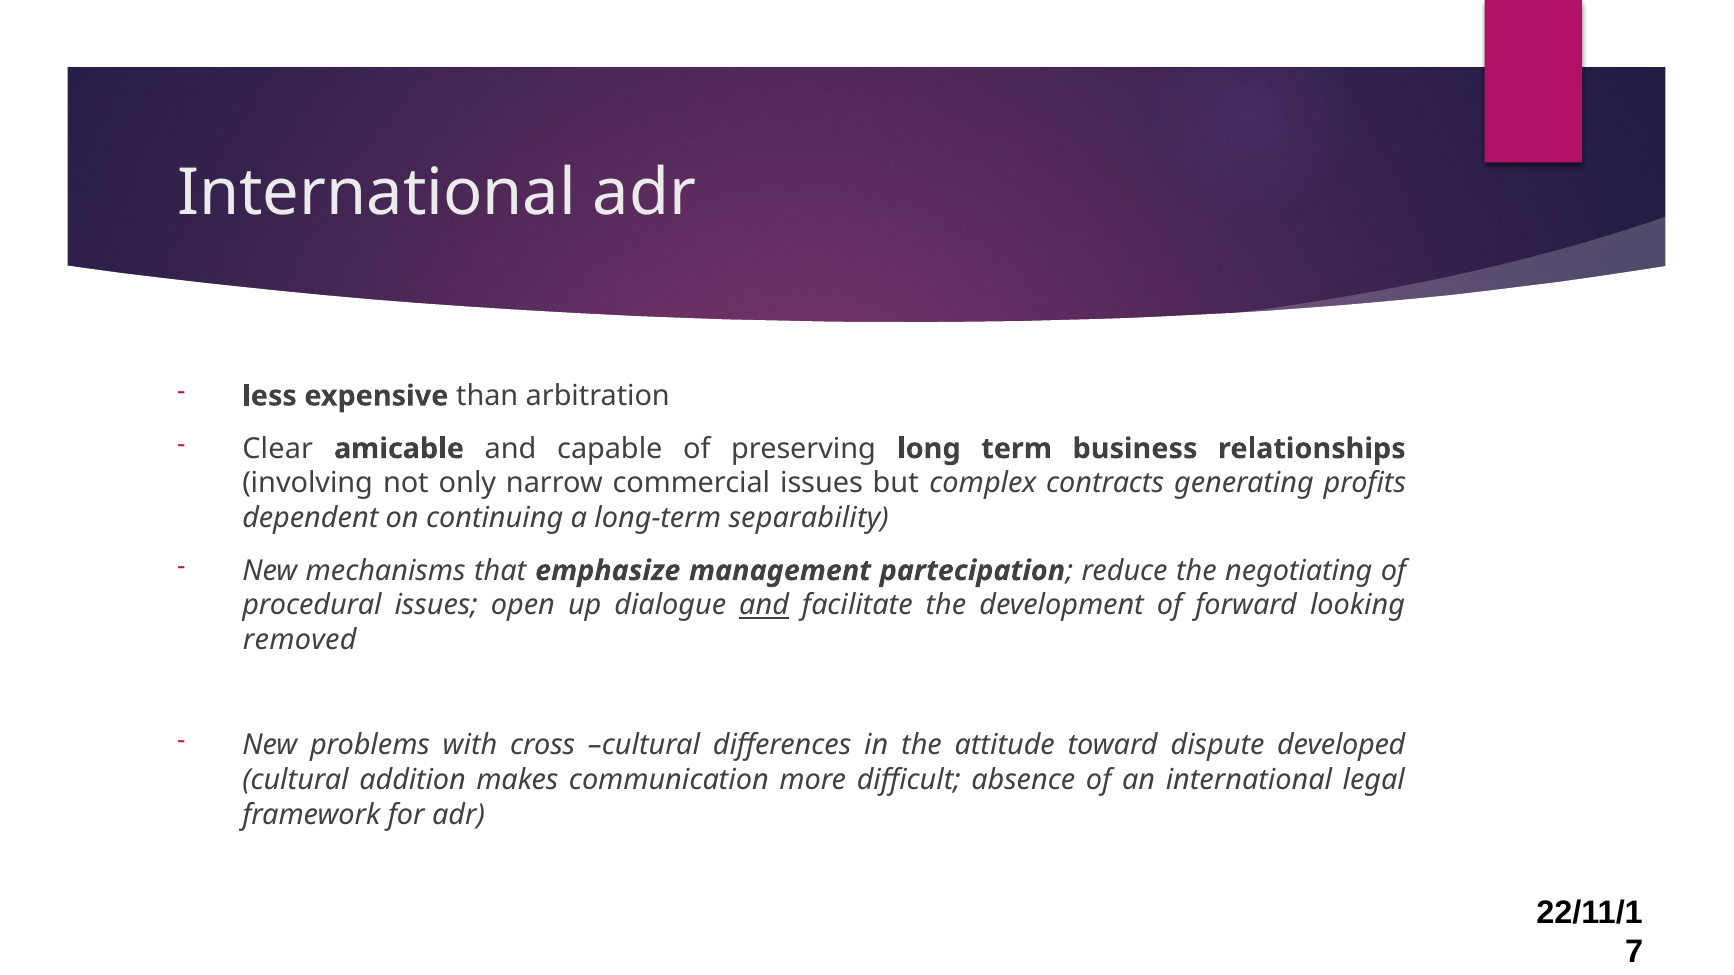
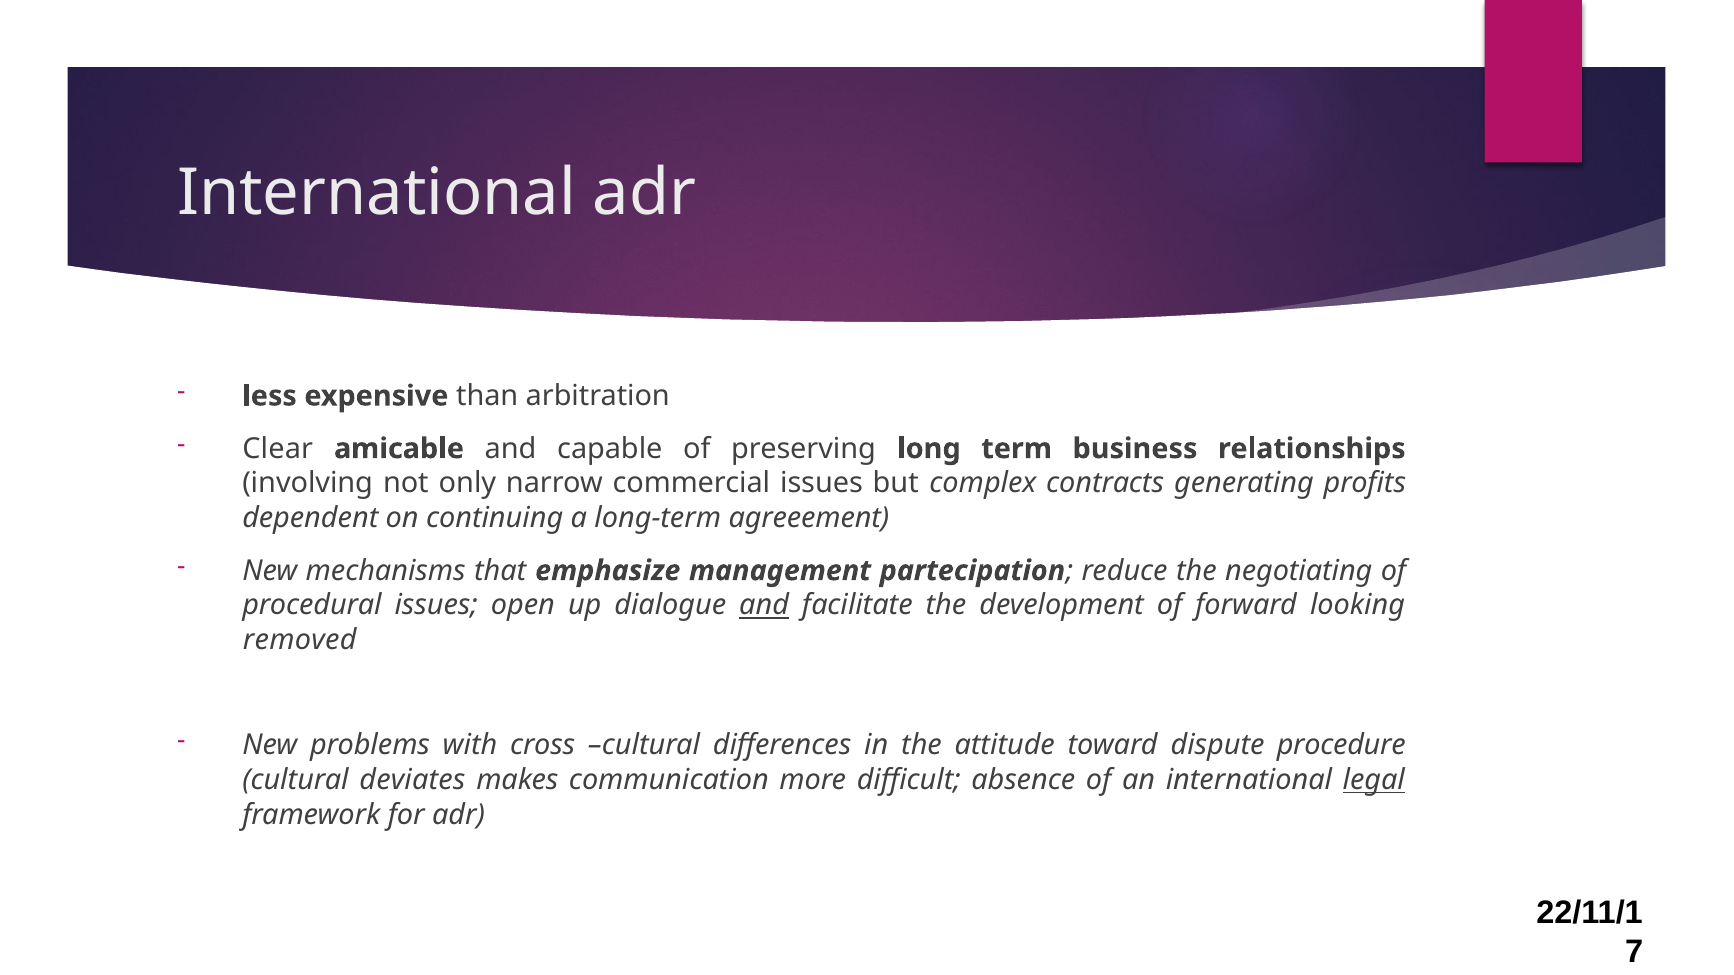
separability: separability -> agreeement
developed: developed -> procedure
addition: addition -> deviates
legal underline: none -> present
